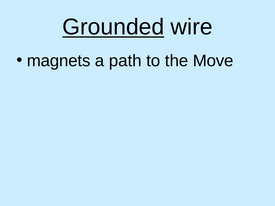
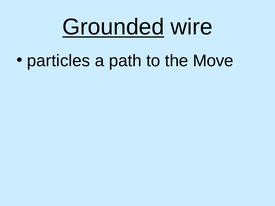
magnets: magnets -> particles
